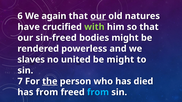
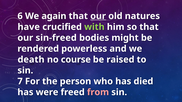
slaves: slaves -> death
united: united -> course
be might: might -> raised
the underline: present -> none
has from: from -> were
from at (98, 93) colour: light blue -> pink
